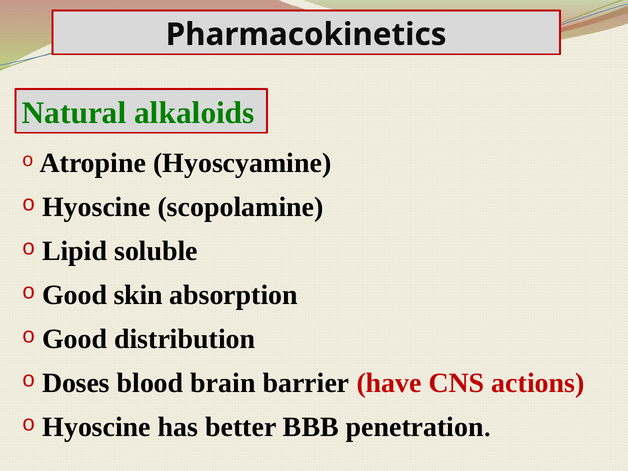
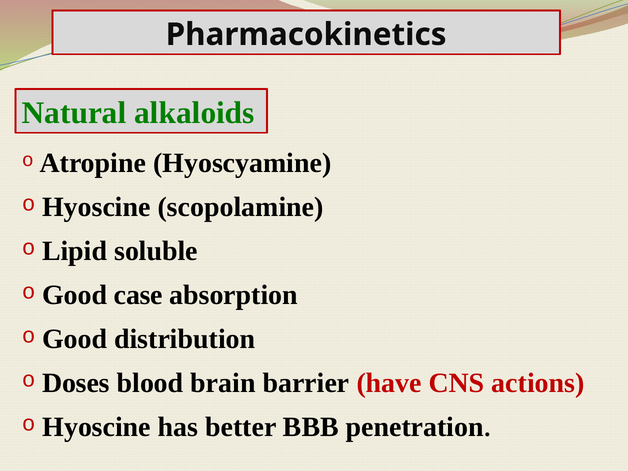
skin: skin -> case
